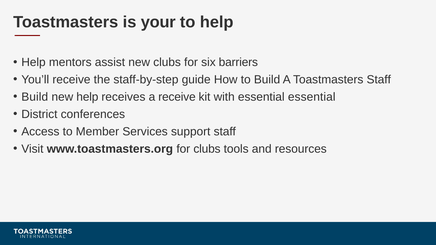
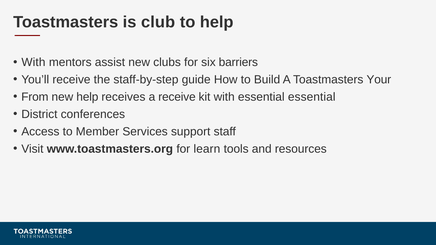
your: your -> club
Help at (34, 62): Help -> With
Toastmasters Staff: Staff -> Your
Build at (35, 97): Build -> From
for clubs: clubs -> learn
